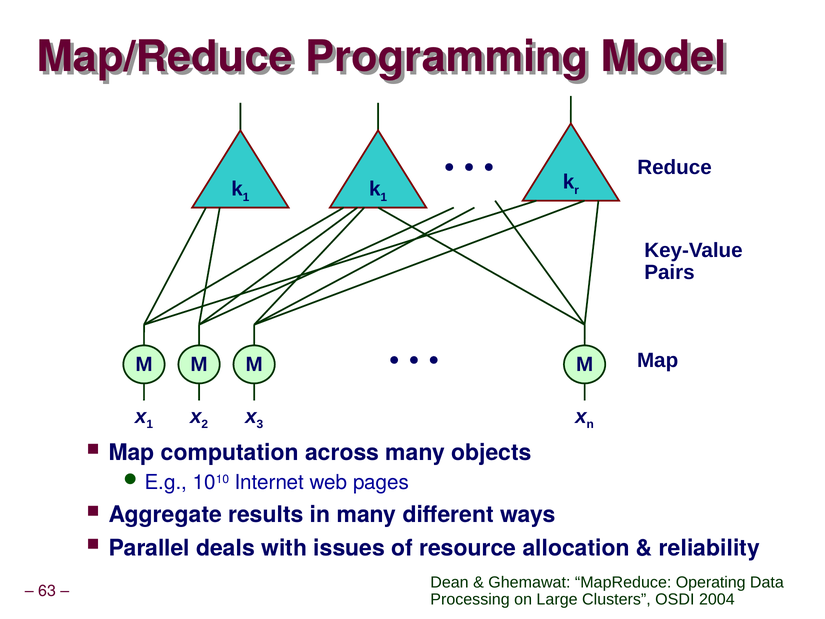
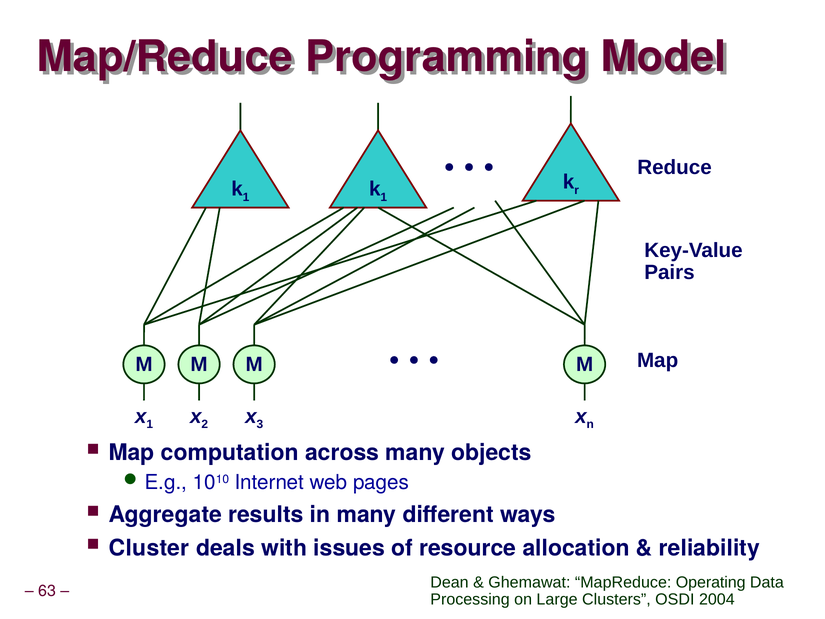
Parallel: Parallel -> Cluster
